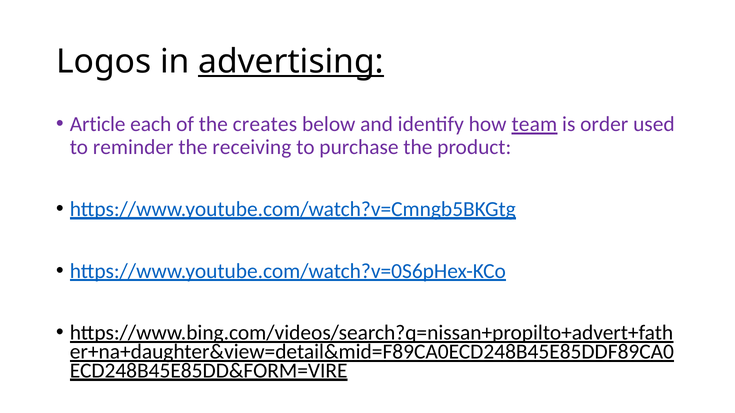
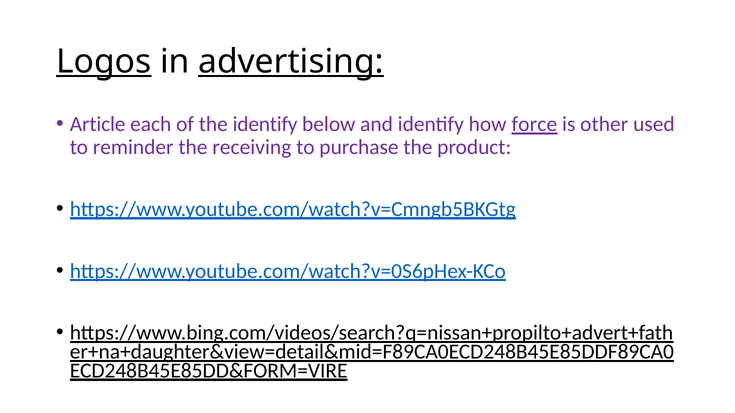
Logos underline: none -> present
the creates: creates -> identify
team: team -> force
order: order -> other
